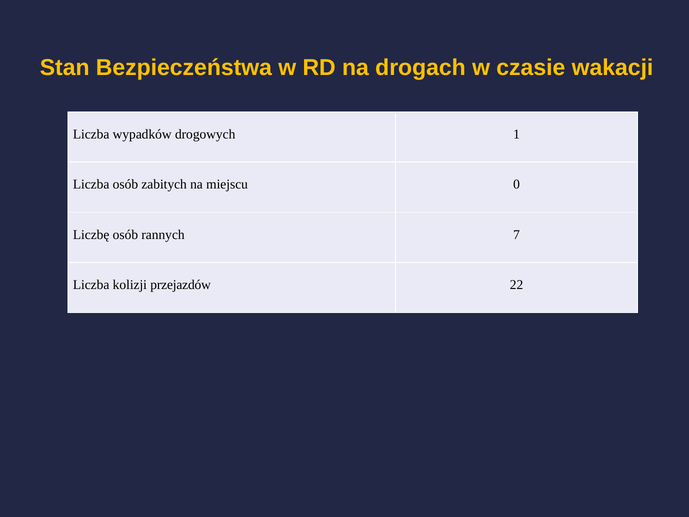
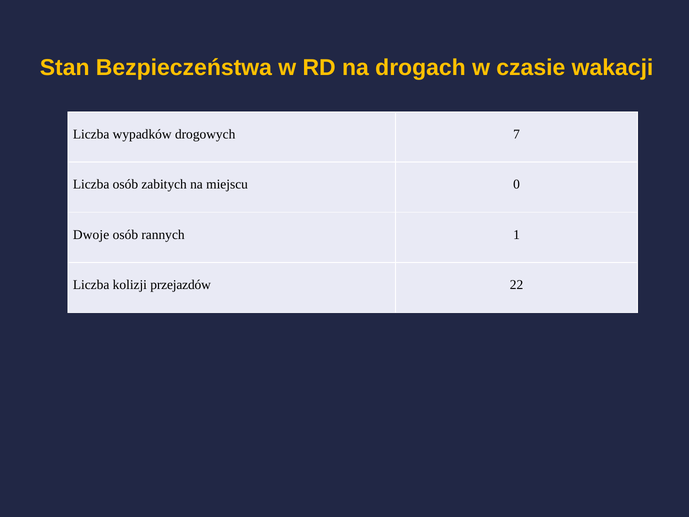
1: 1 -> 7
Liczbę: Liczbę -> Dwoje
7: 7 -> 1
